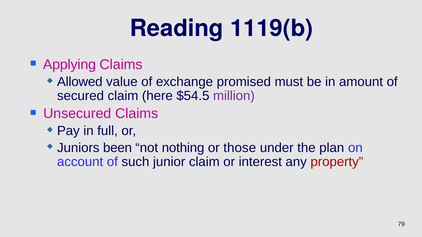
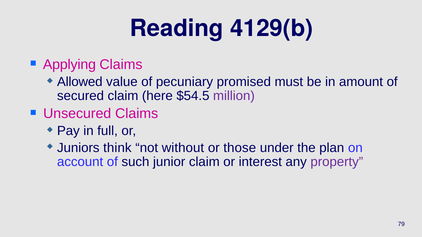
1119(b: 1119(b -> 4129(b
exchange: exchange -> pecuniary
been: been -> think
nothing: nothing -> without
property colour: red -> purple
